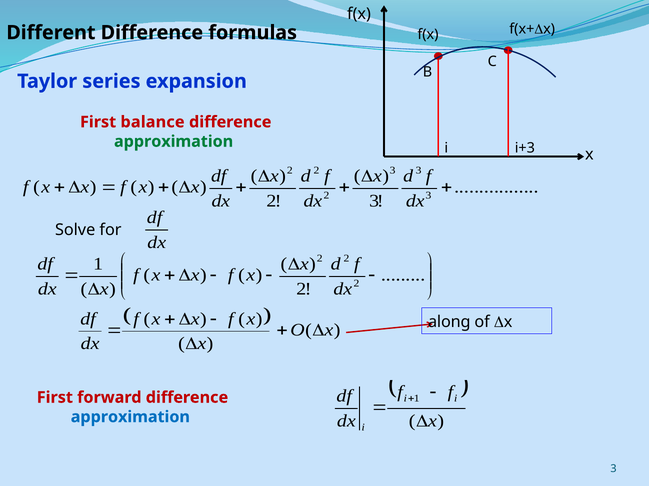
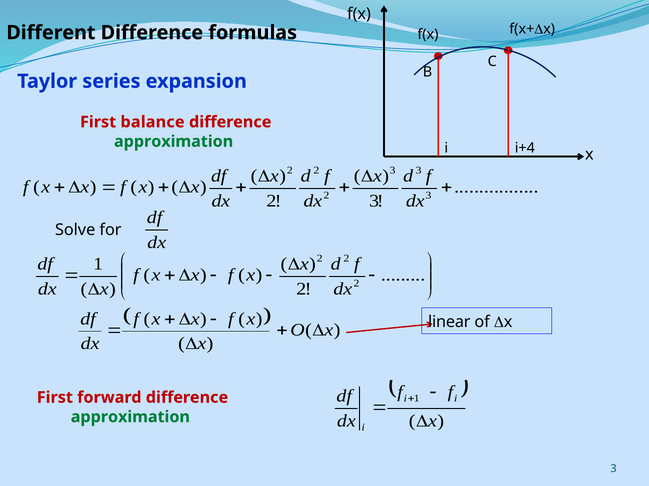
i+3: i+3 -> i+4
along: along -> linear
approximation at (130, 417) colour: blue -> green
